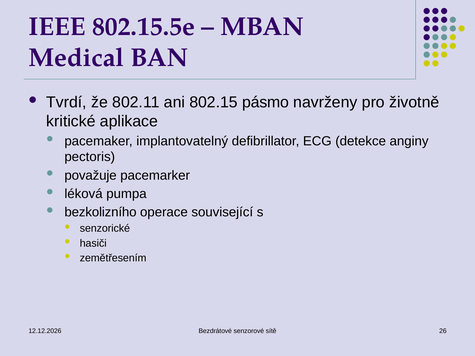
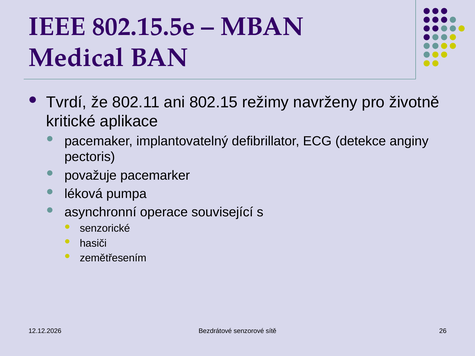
pásmo: pásmo -> režimy
bezkolizního: bezkolizního -> asynchronní
